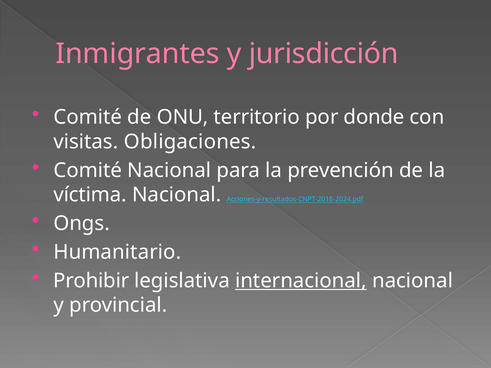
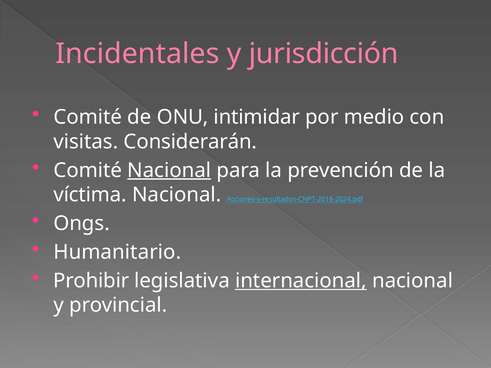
Inmigrantes: Inmigrantes -> Incidentales
territorio: territorio -> intimidar
donde: donde -> medio
Obligaciones: Obligaciones -> Considerarán
Nacional at (169, 170) underline: none -> present
